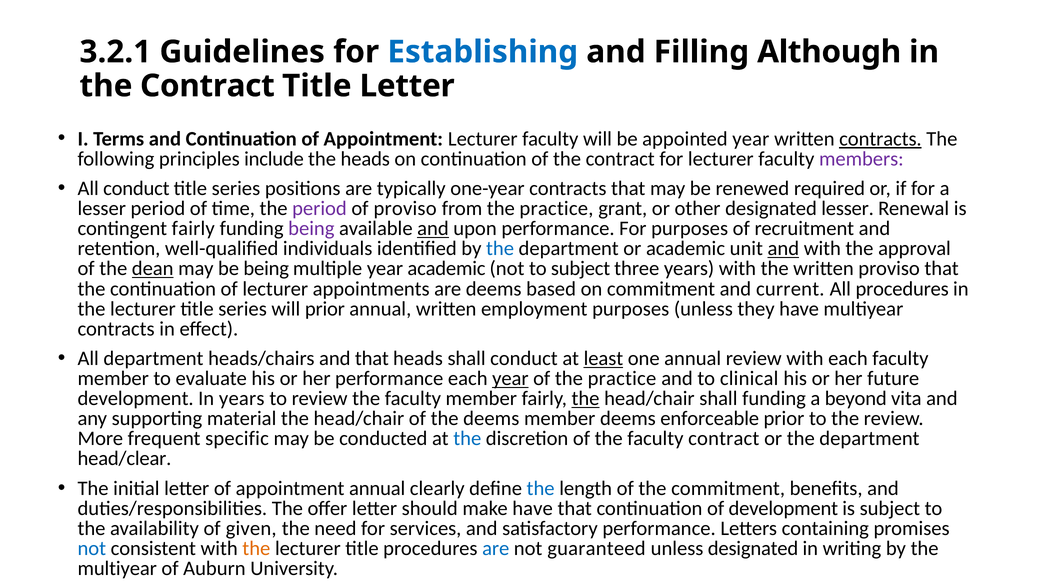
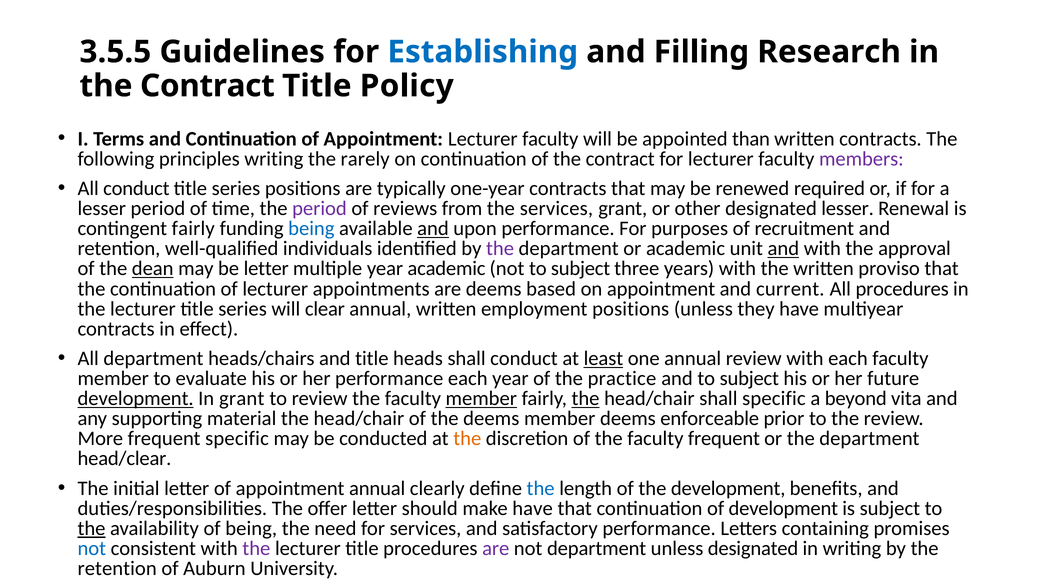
3.2.1: 3.2.1 -> 3.5.5
Although: Although -> Research
Title Letter: Letter -> Policy
appointed year: year -> than
contracts at (880, 139) underline: present -> none
principles include: include -> writing
the heads: heads -> rarely
of proviso: proviso -> reviews
from the practice: practice -> services
being at (311, 229) colour: purple -> blue
the at (500, 249) colour: blue -> purple
be being: being -> letter
on commitment: commitment -> appointment
will prior: prior -> clear
employment purposes: purposes -> positions
and that: that -> title
year at (510, 379) underline: present -> none
and to clinical: clinical -> subject
development at (136, 399) underline: none -> present
In years: years -> grant
member at (481, 399) underline: none -> present
shall funding: funding -> specific
the at (467, 439) colour: blue -> orange
faculty contract: contract -> frequent
the commitment: commitment -> development
the at (91, 529) underline: none -> present
of given: given -> being
the at (256, 549) colour: orange -> purple
are at (496, 549) colour: blue -> purple
not guaranteed: guaranteed -> department
multiyear at (117, 569): multiyear -> retention
